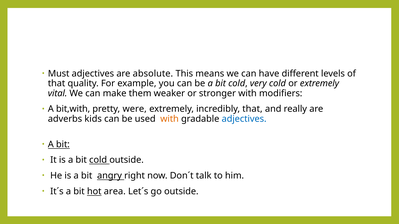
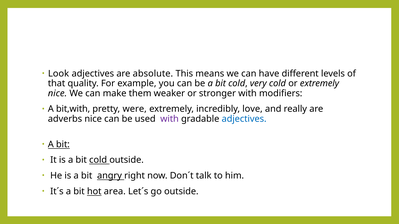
Must: Must -> Look
vital at (58, 93): vital -> nice
incredibly that: that -> love
adverbs kids: kids -> nice
with at (170, 119) colour: orange -> purple
